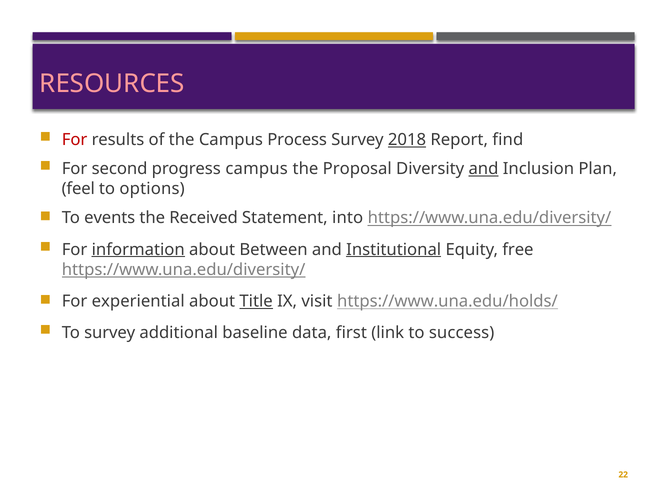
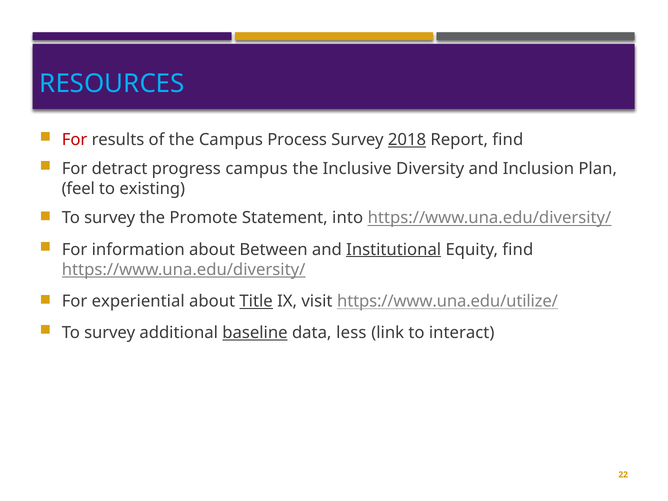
RESOURCES colour: pink -> light blue
second: second -> detract
Proposal: Proposal -> Inclusive
and at (483, 169) underline: present -> none
options: options -> existing
events at (110, 218): events -> survey
Received: Received -> Promote
information underline: present -> none
Equity free: free -> find
https://www.una.edu/holds/: https://www.una.edu/holds/ -> https://www.una.edu/utilize/
baseline underline: none -> present
first: first -> less
success: success -> interact
